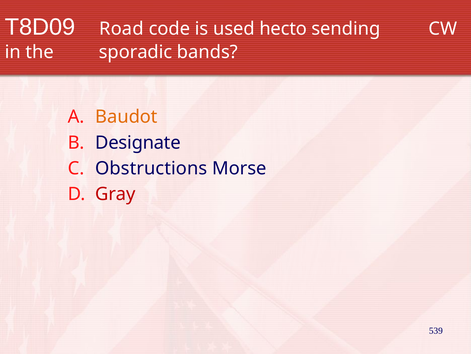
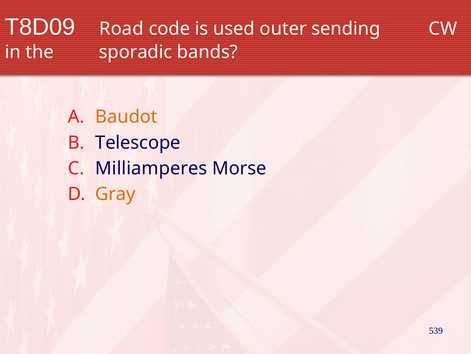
hecto: hecto -> outer
Designate: Designate -> Telescope
Obstructions: Obstructions -> Milliamperes
Gray colour: red -> orange
